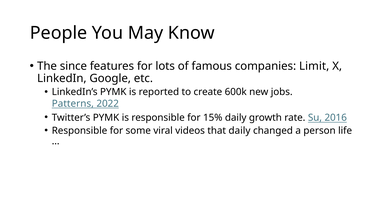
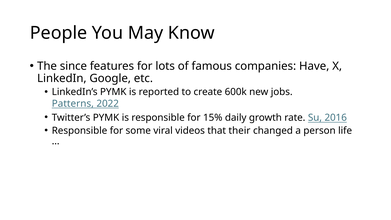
Limit: Limit -> Have
that daily: daily -> their
